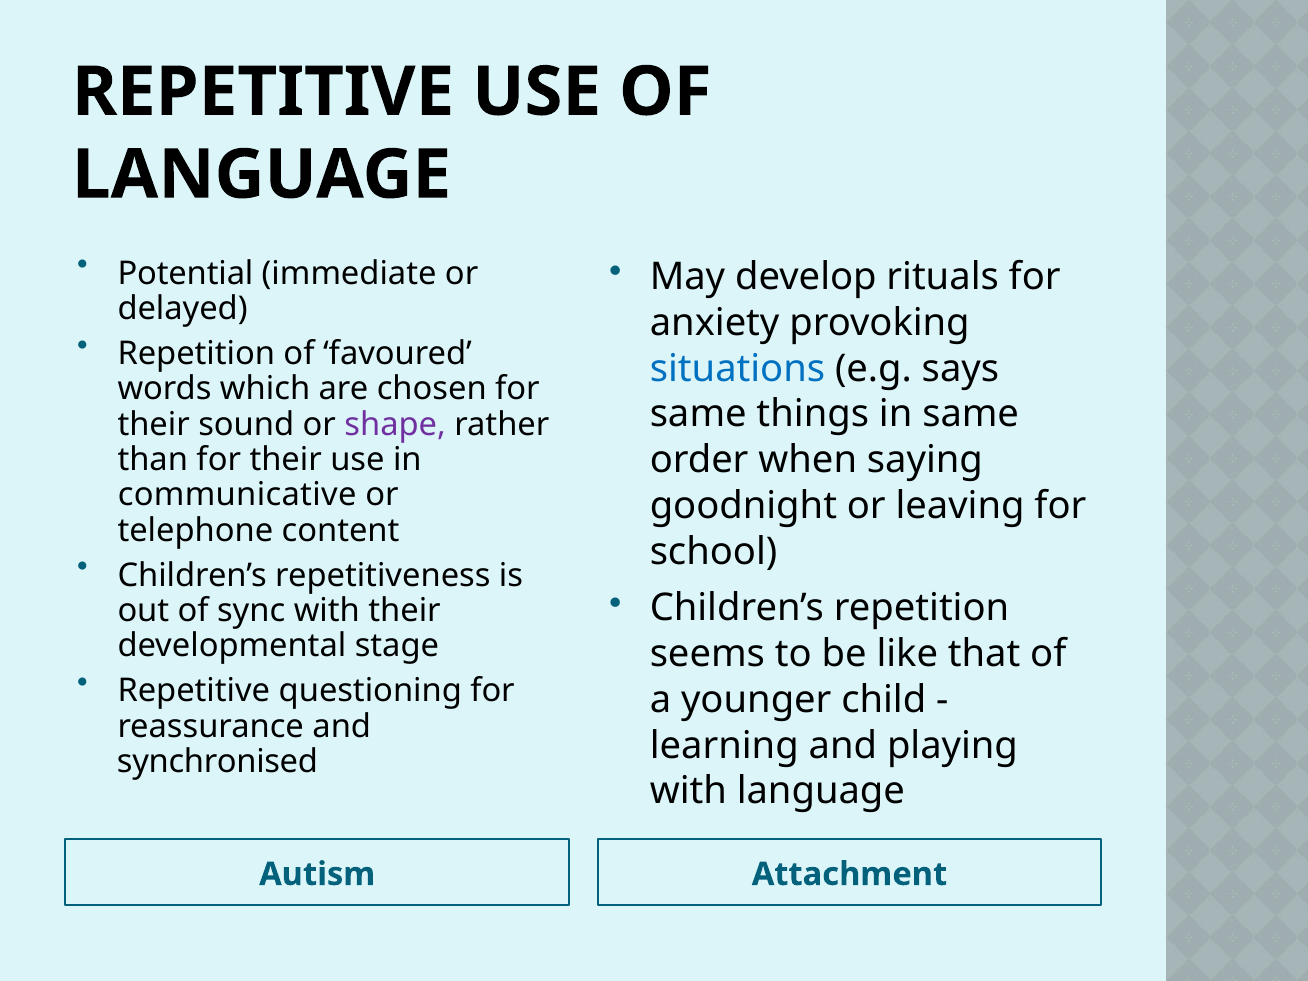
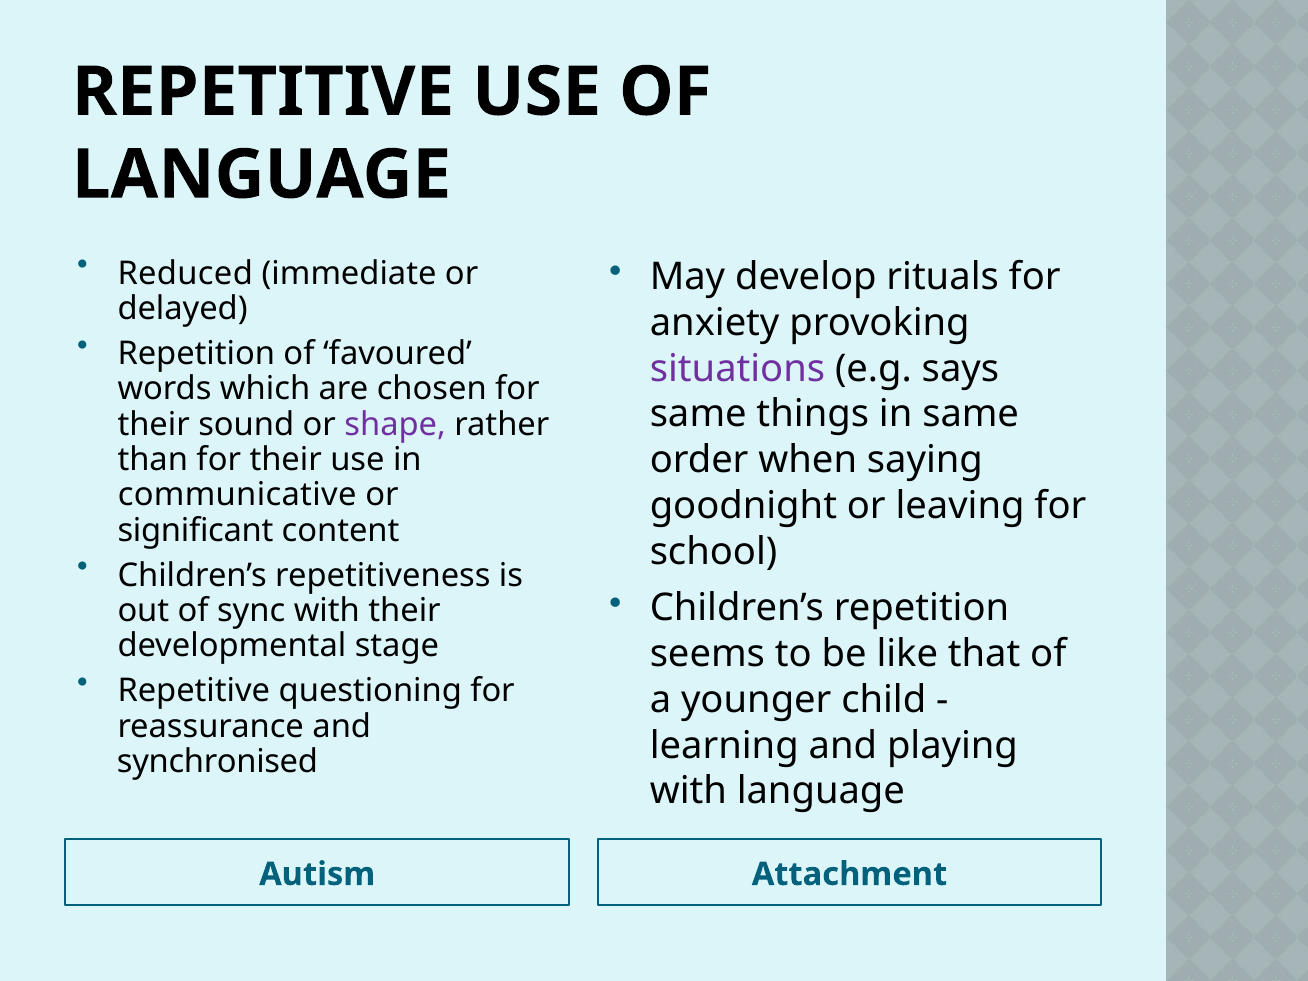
Potential: Potential -> Reduced
situations colour: blue -> purple
telephone: telephone -> significant
